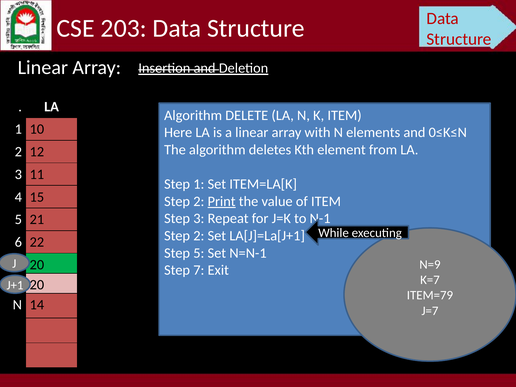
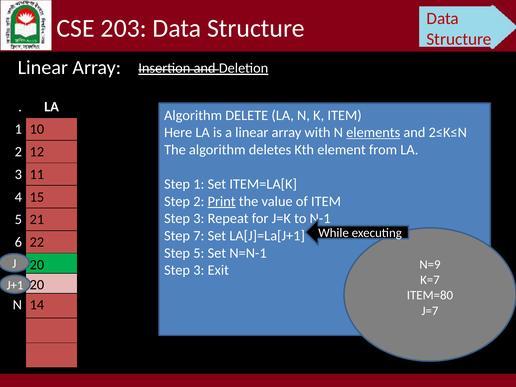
elements underline: none -> present
0≤K≤N: 0≤K≤N -> 2≤K≤N
2 at (199, 236): 2 -> 7
7 at (199, 270): 7 -> 3
ITEM=79: ITEM=79 -> ITEM=80
